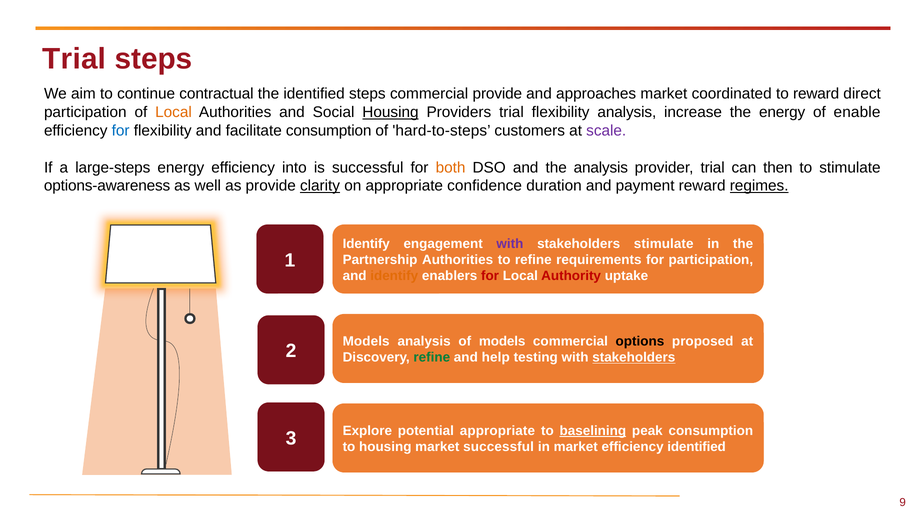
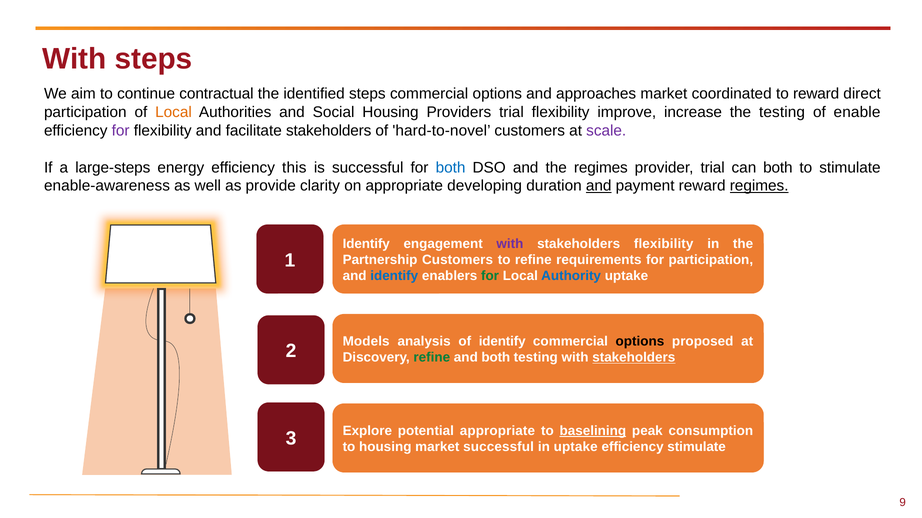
Trial at (74, 59): Trial -> With
provide at (497, 94): provide -> options
Housing at (390, 112) underline: present -> none
flexibility analysis: analysis -> improve
the energy: energy -> testing
for at (121, 131) colour: blue -> purple
facilitate consumption: consumption -> stakeholders
hard-to-steps: hard-to-steps -> hard-to-novel
into: into -> this
both at (451, 168) colour: orange -> blue
the analysis: analysis -> regimes
can then: then -> both
options-awareness: options-awareness -> enable-awareness
clarity underline: present -> none
confidence: confidence -> developing
and at (599, 186) underline: none -> present
stakeholders stimulate: stimulate -> flexibility
Partnership Authorities: Authorities -> Customers
identify at (394, 276) colour: orange -> blue
for at (490, 276) colour: red -> green
Authority colour: red -> blue
of models: models -> identify
and help: help -> both
in market: market -> uptake
efficiency identified: identified -> stimulate
